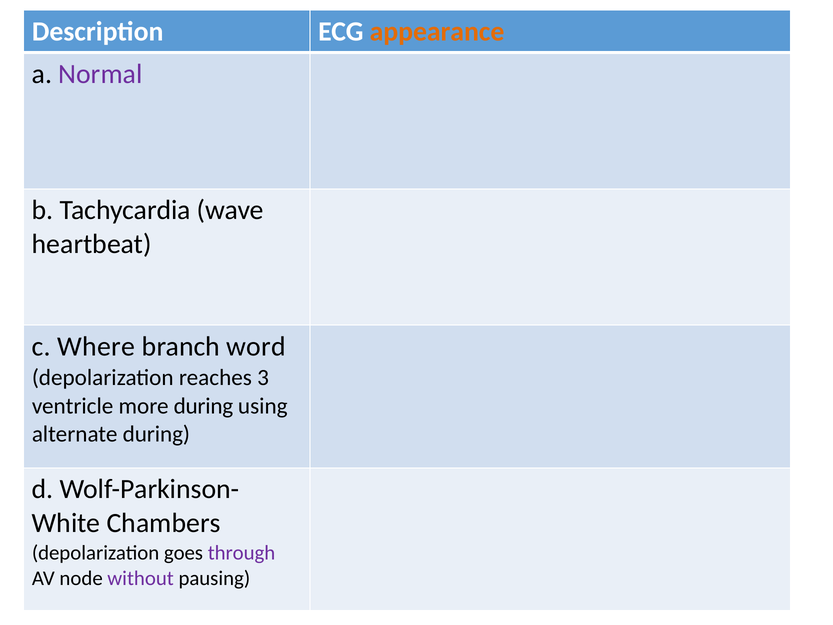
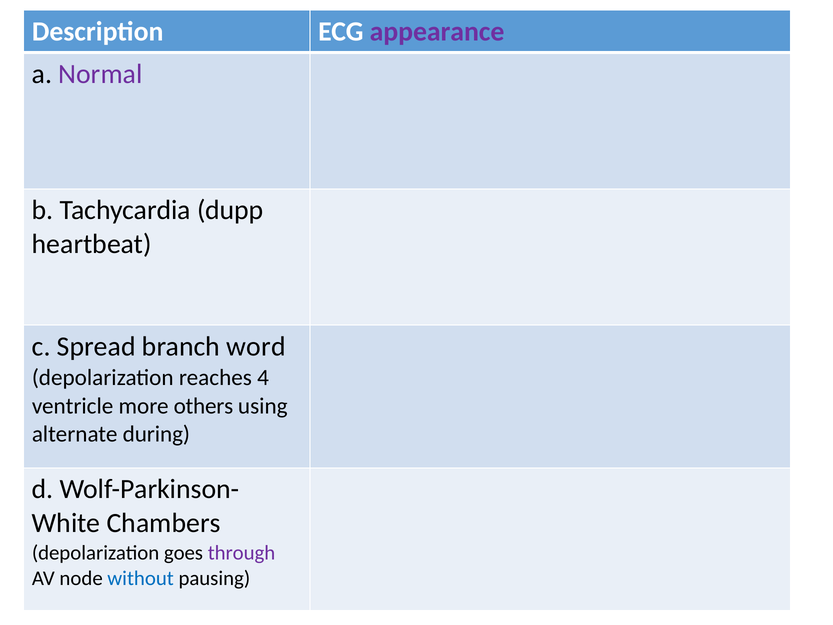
appearance colour: orange -> purple
wave: wave -> dupp
Where: Where -> Spread
3: 3 -> 4
more during: during -> others
without colour: purple -> blue
